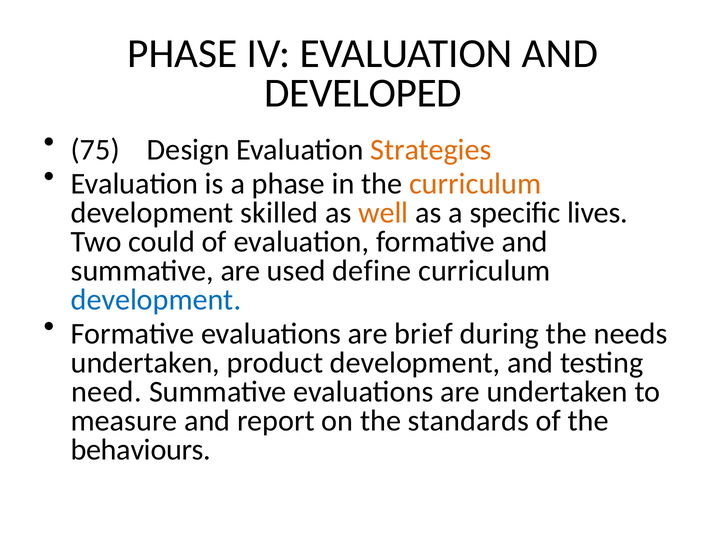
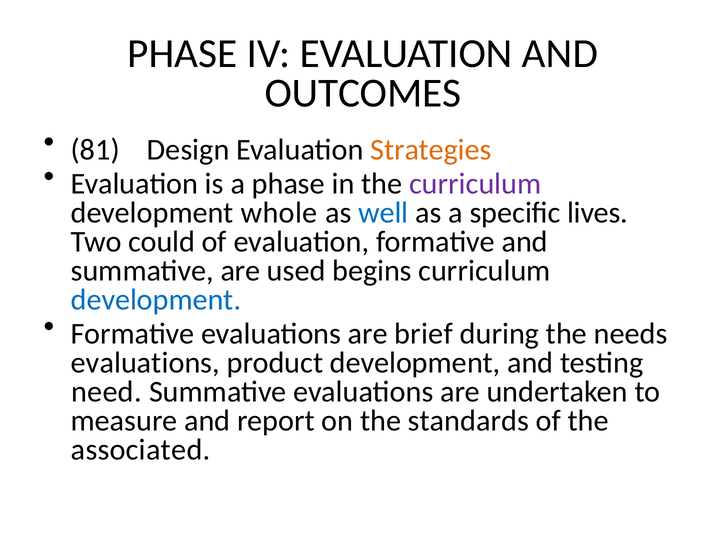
DEVELOPED: DEVELOPED -> OUTCOMES
75: 75 -> 81
curriculum at (475, 184) colour: orange -> purple
skilled: skilled -> whole
well colour: orange -> blue
define: define -> begins
undertaken at (145, 363): undertaken -> evaluations
behaviours: behaviours -> associated
